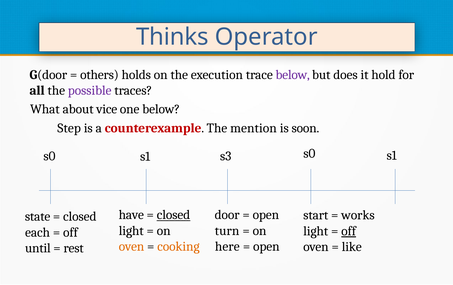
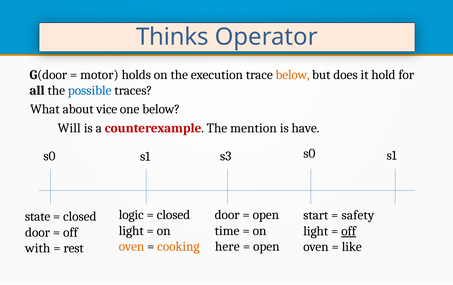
others: others -> motor
below at (293, 75) colour: purple -> orange
possible colour: purple -> blue
Step: Step -> Will
soon: soon -> have
have: have -> logic
closed at (173, 215) underline: present -> none
works: works -> safety
turn: turn -> time
each at (38, 233): each -> door
until: until -> with
